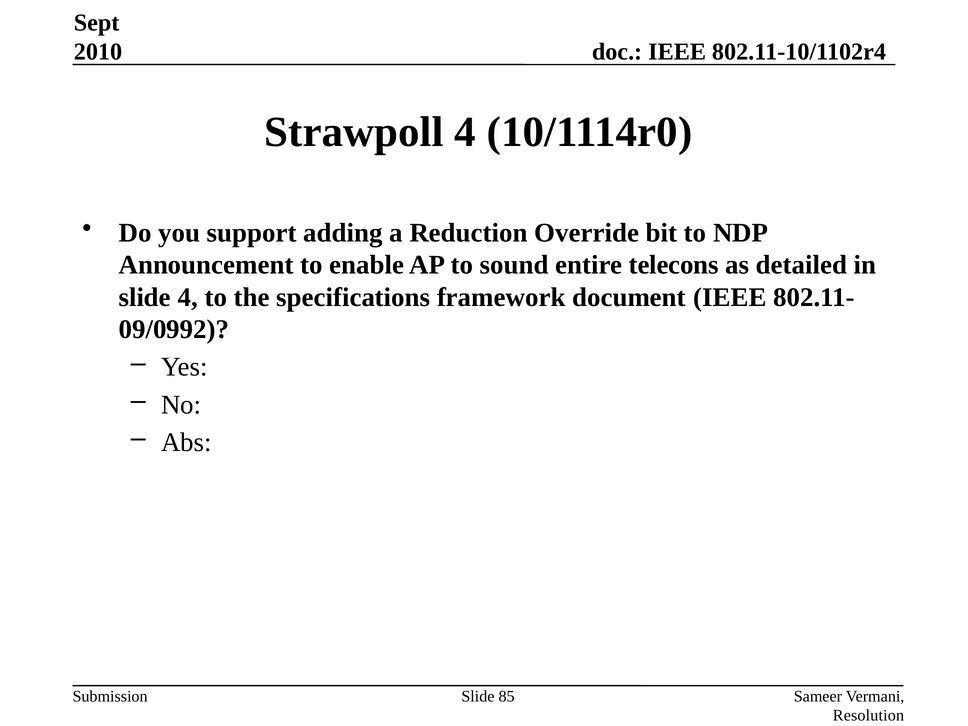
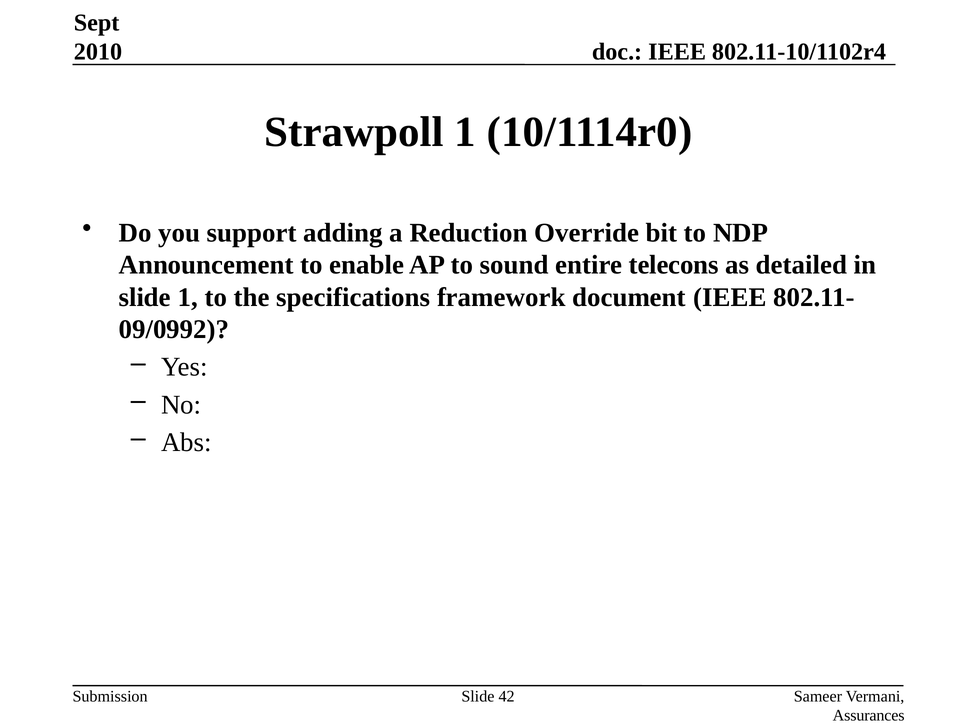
Strawpoll 4: 4 -> 1
slide 4: 4 -> 1
85: 85 -> 42
Resolution: Resolution -> Assurances
